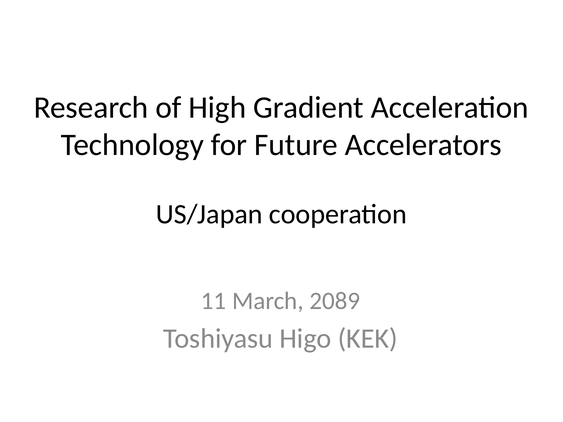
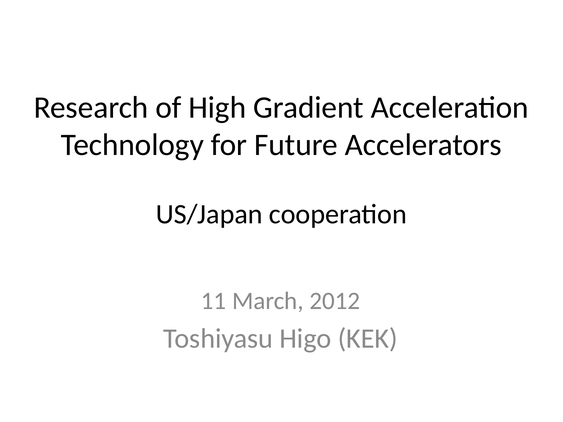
2089: 2089 -> 2012
